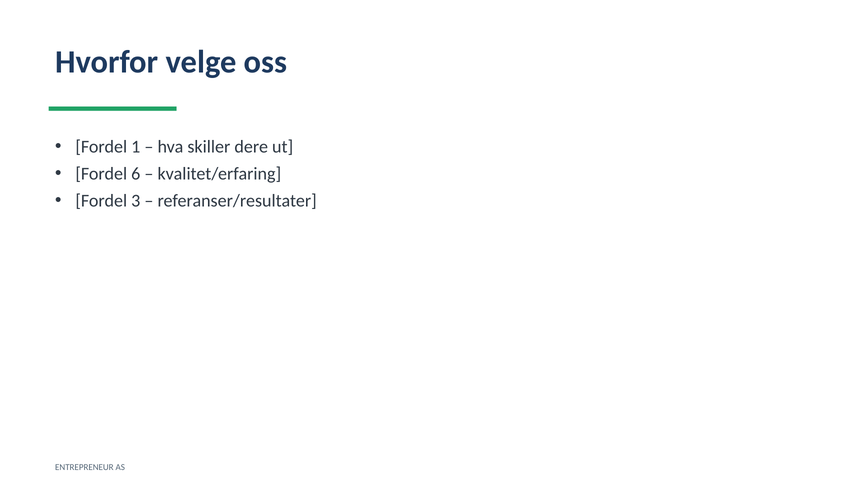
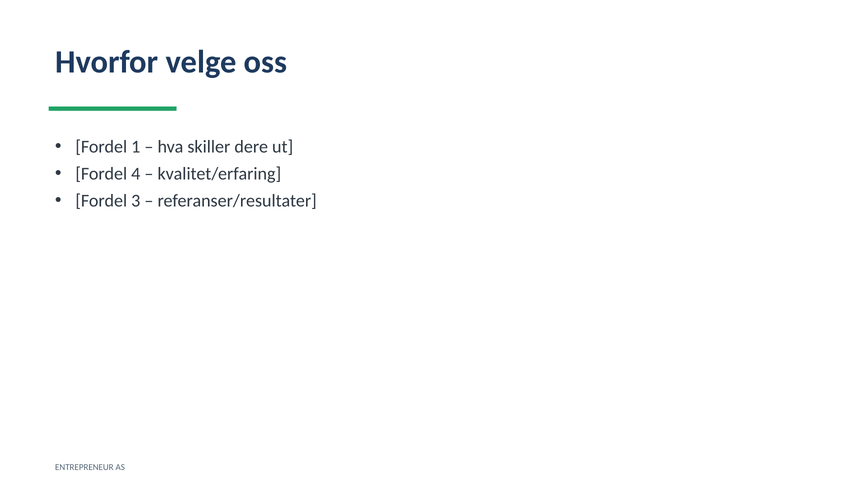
6: 6 -> 4
